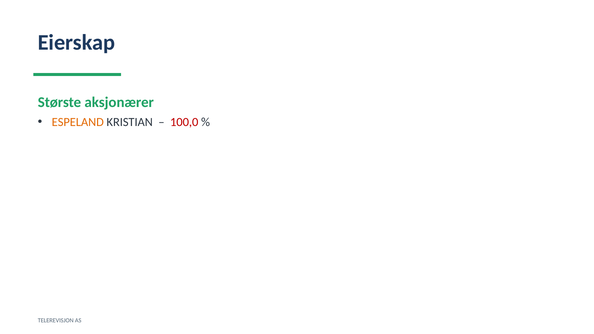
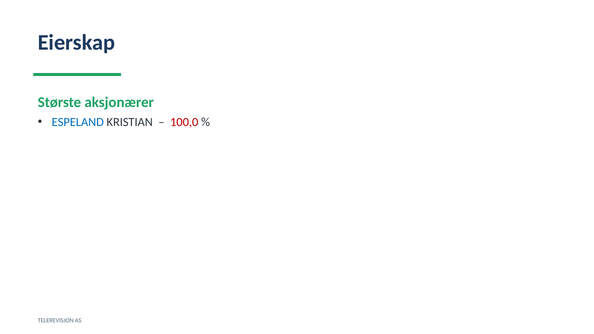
ESPELAND colour: orange -> blue
